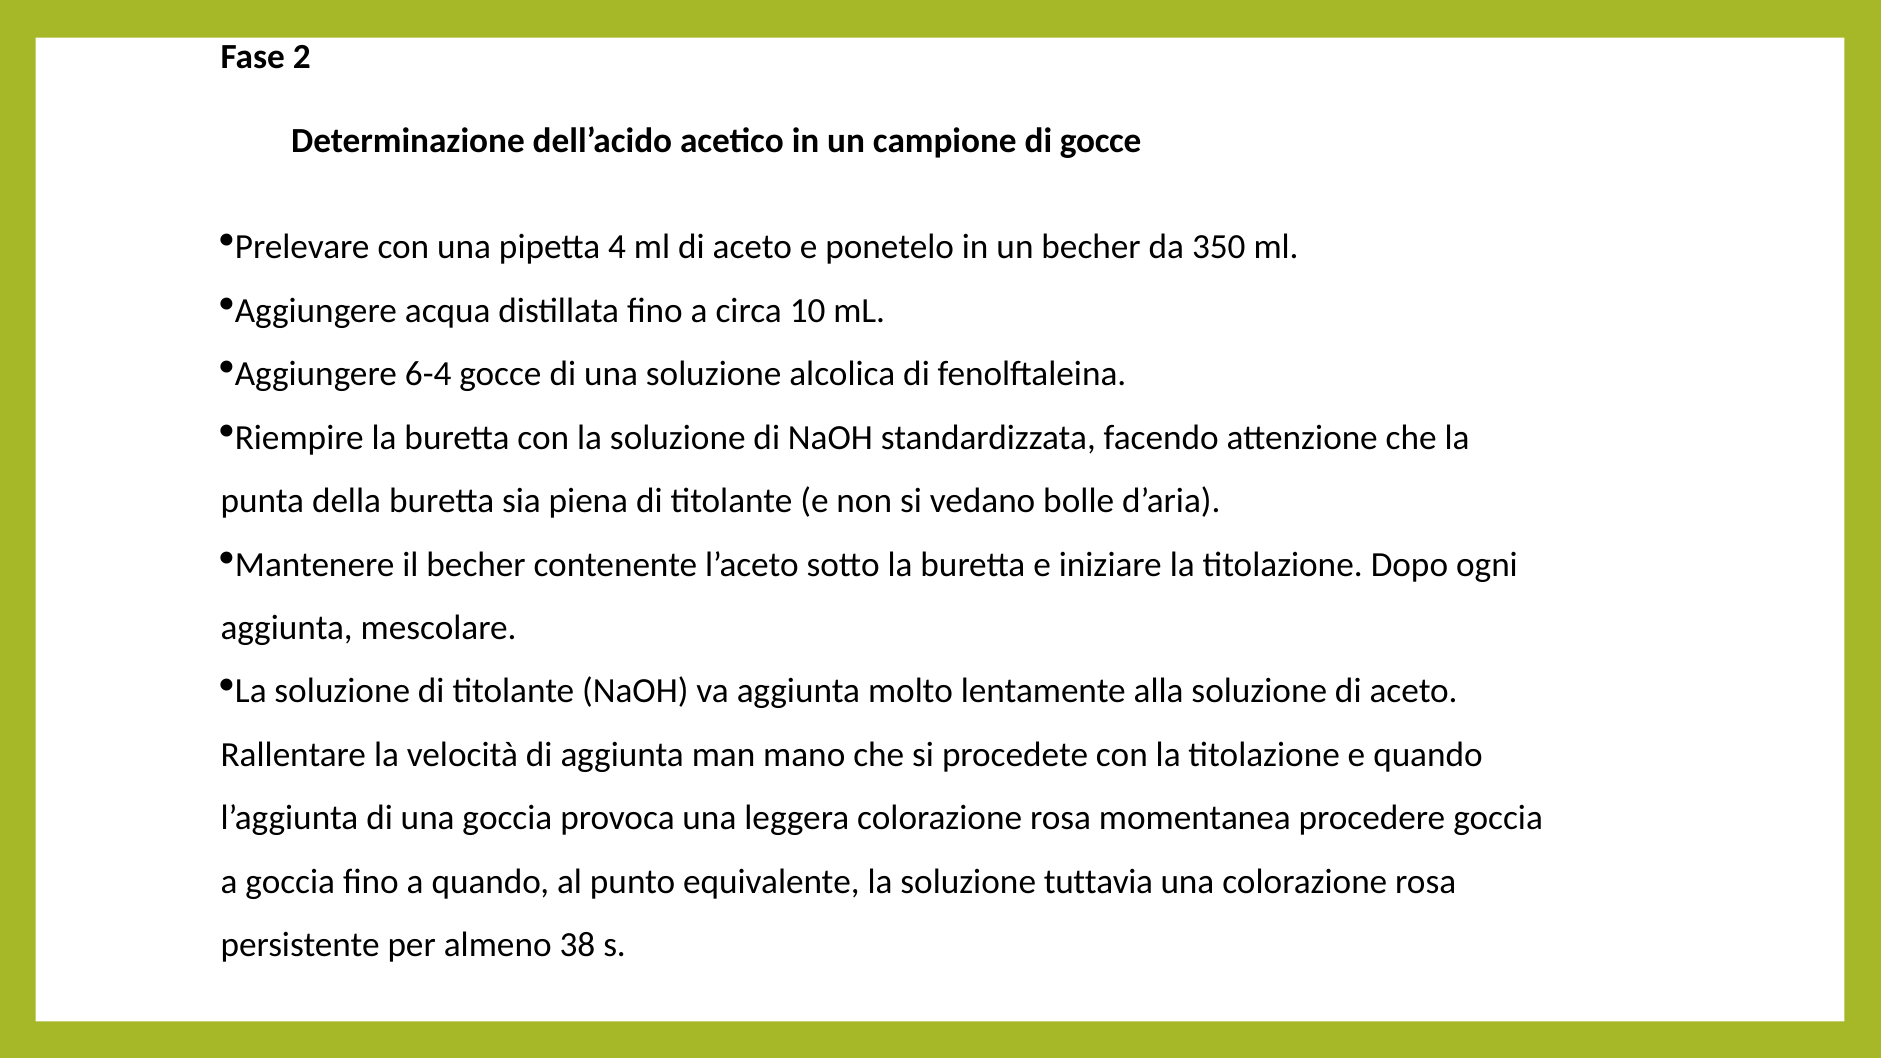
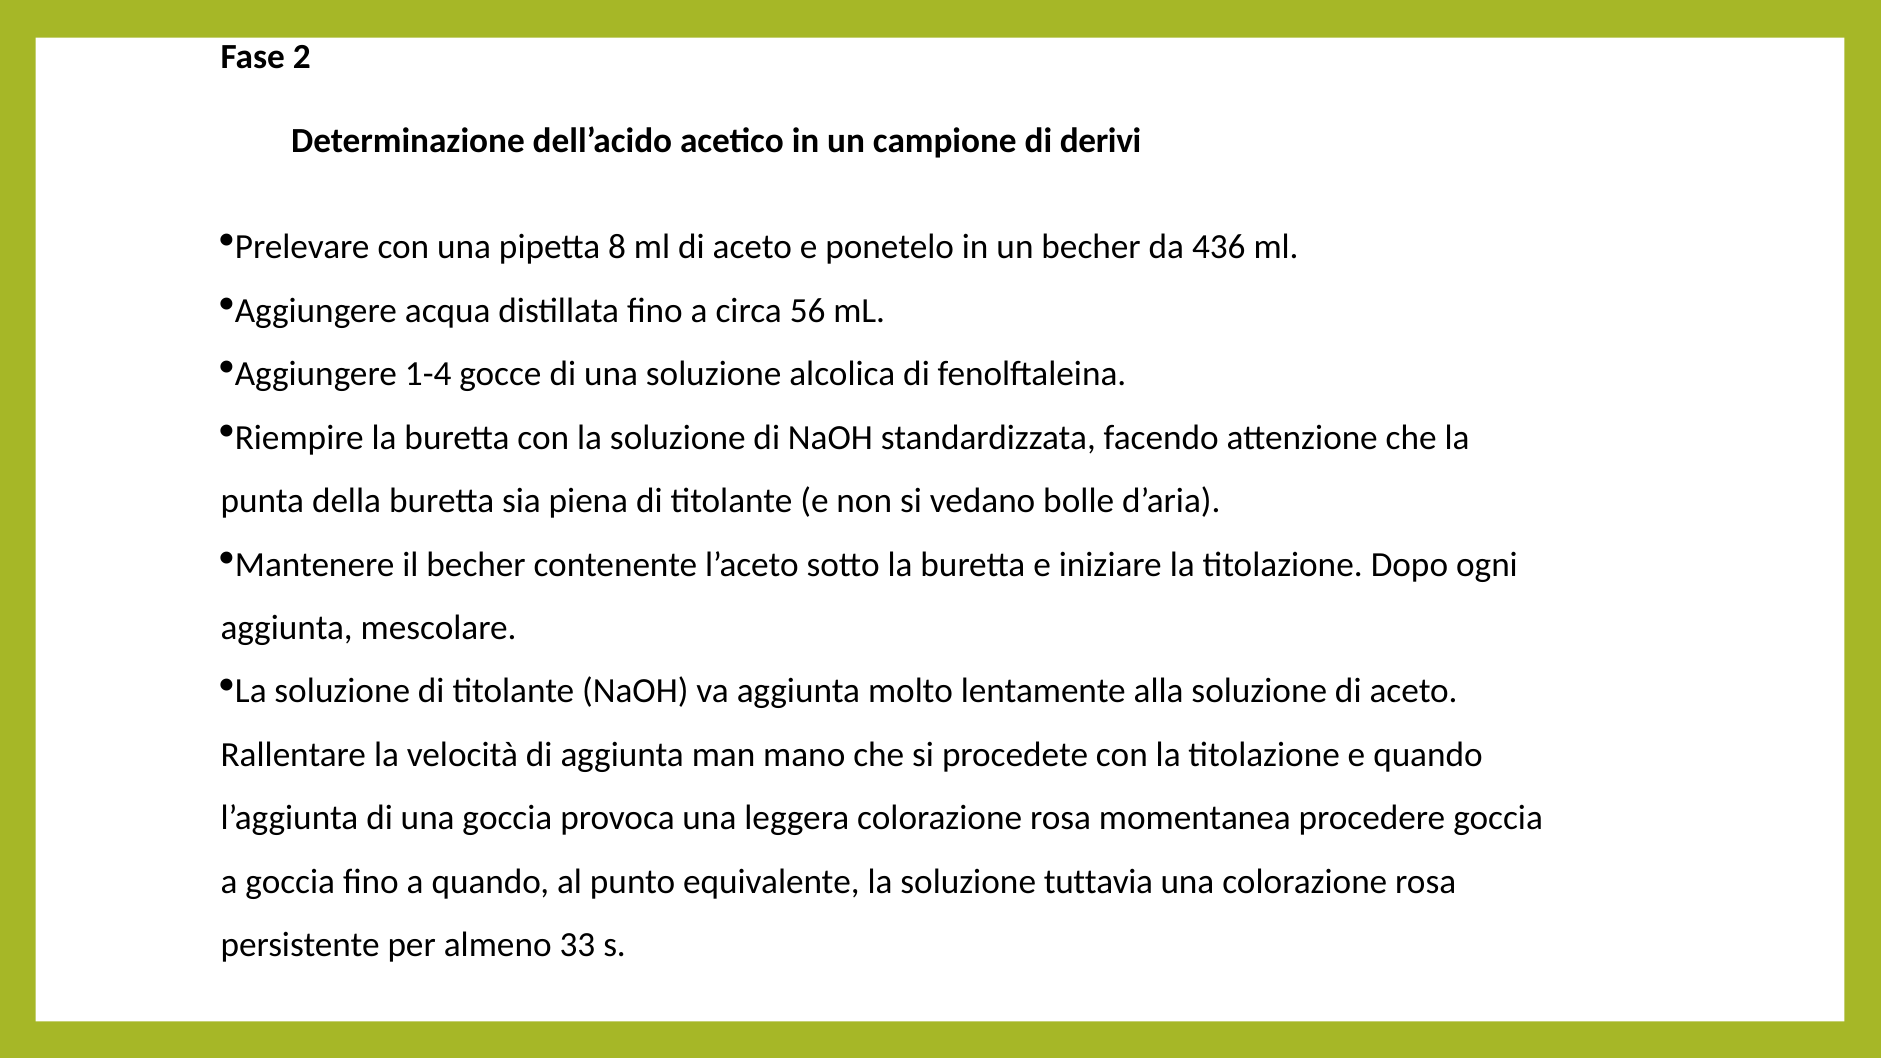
di gocce: gocce -> derivi
4: 4 -> 8
350: 350 -> 436
10: 10 -> 56
6-4: 6-4 -> 1-4
38: 38 -> 33
